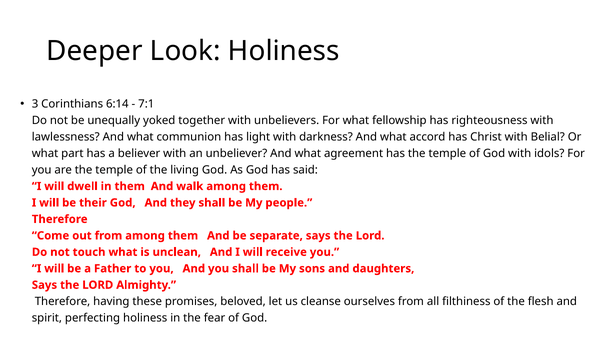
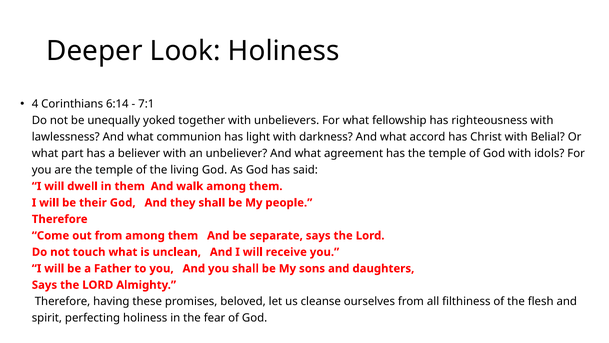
3: 3 -> 4
